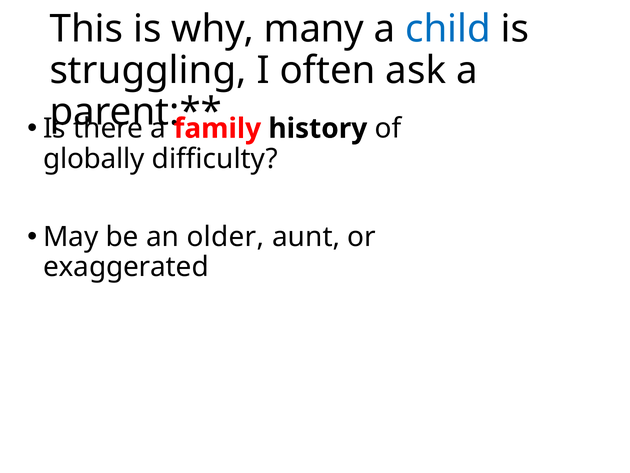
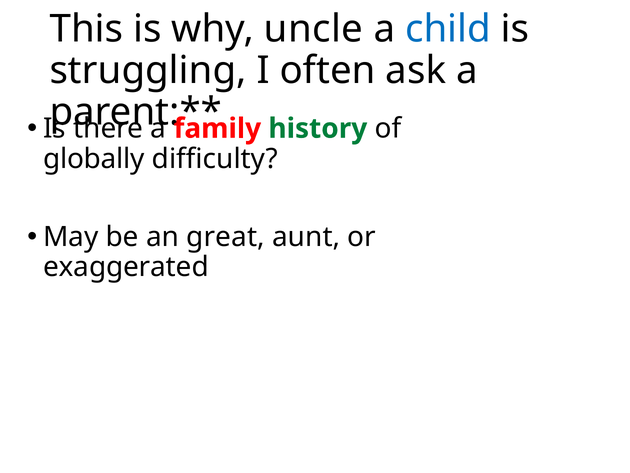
many: many -> uncle
history colour: black -> green
older: older -> great
